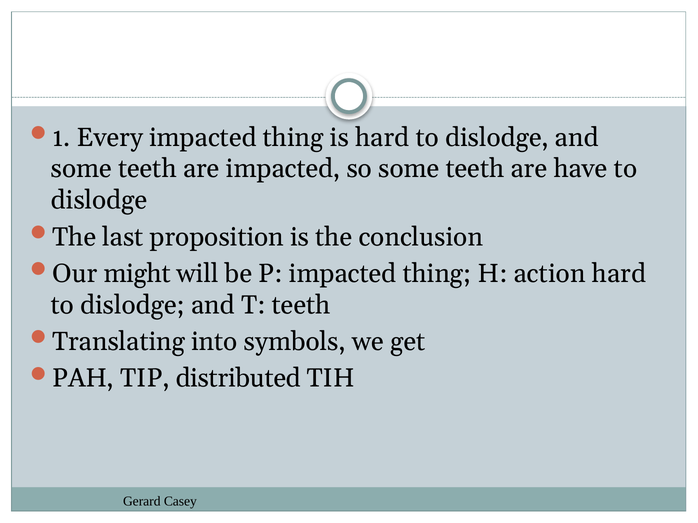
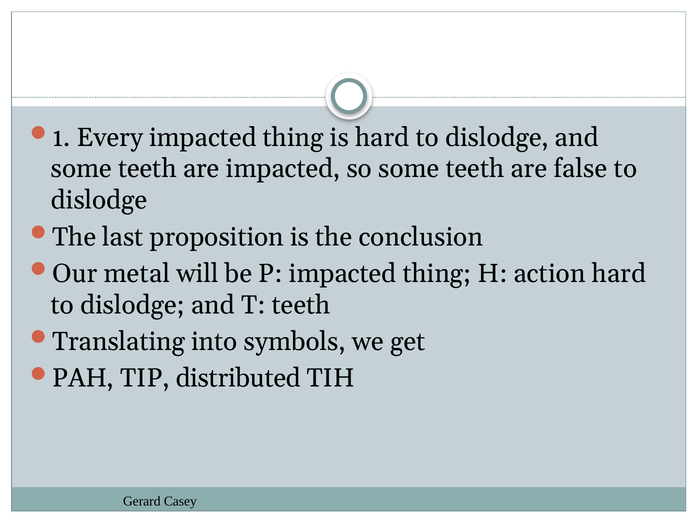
have: have -> false
might: might -> metal
